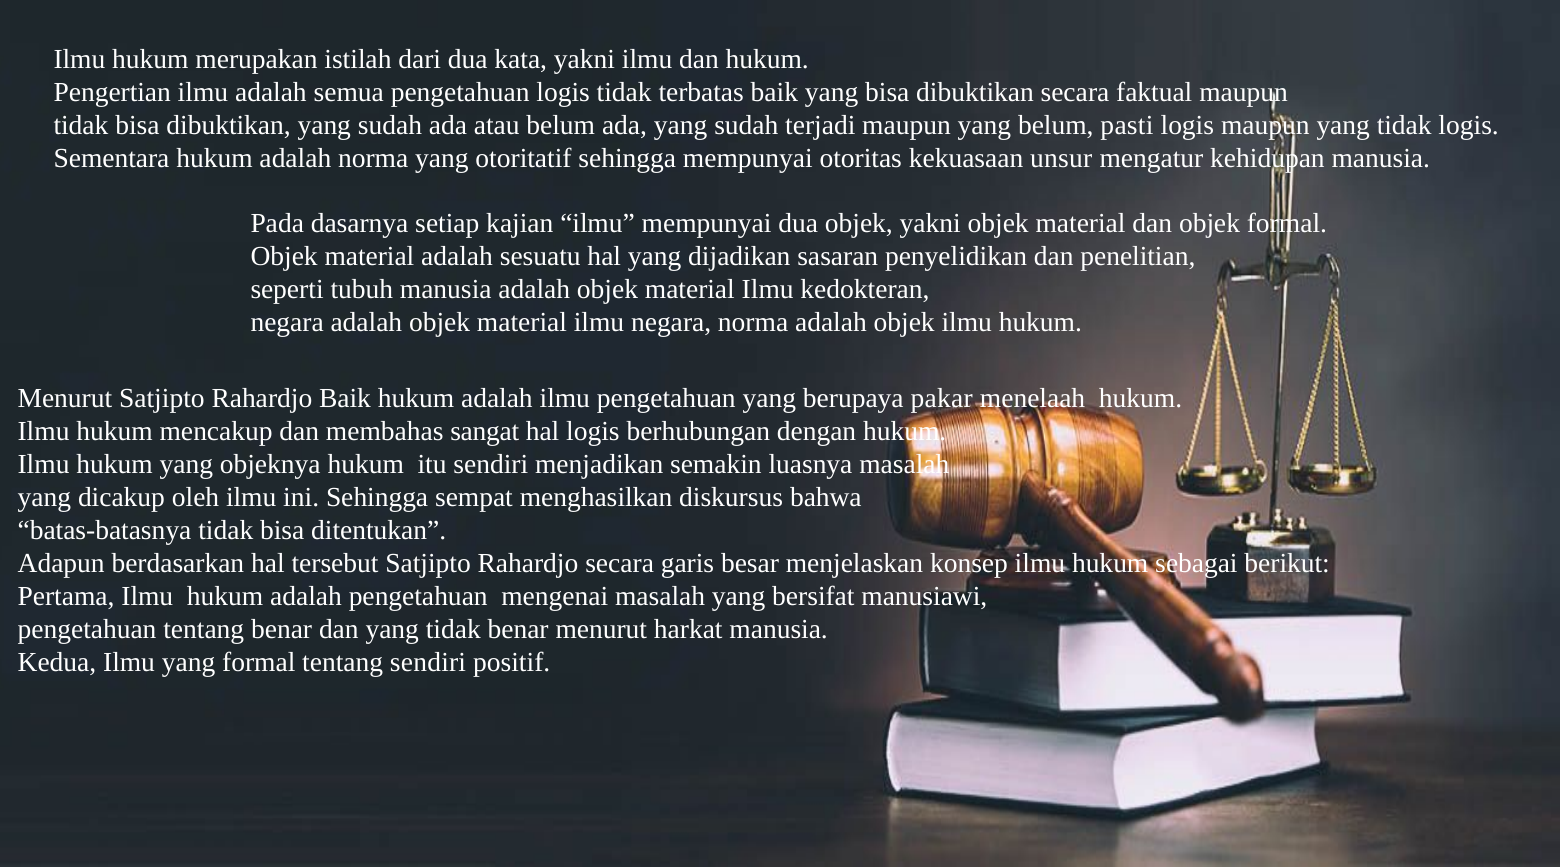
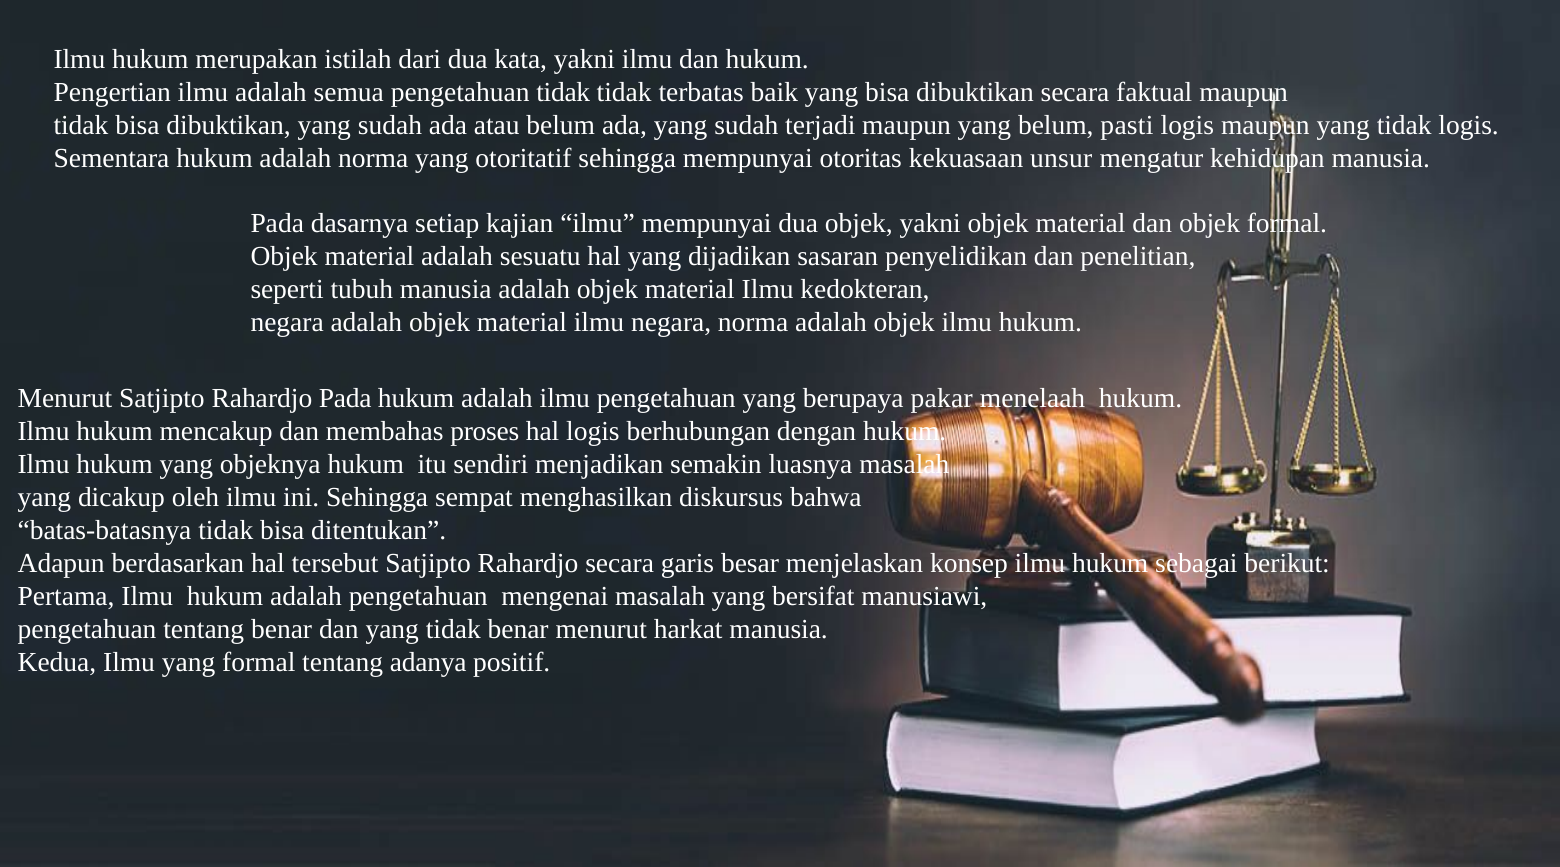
pengetahuan logis: logis -> tidak
Rahardjo Baik: Baik -> Pada
sangat: sangat -> proses
tentang sendiri: sendiri -> adanya
